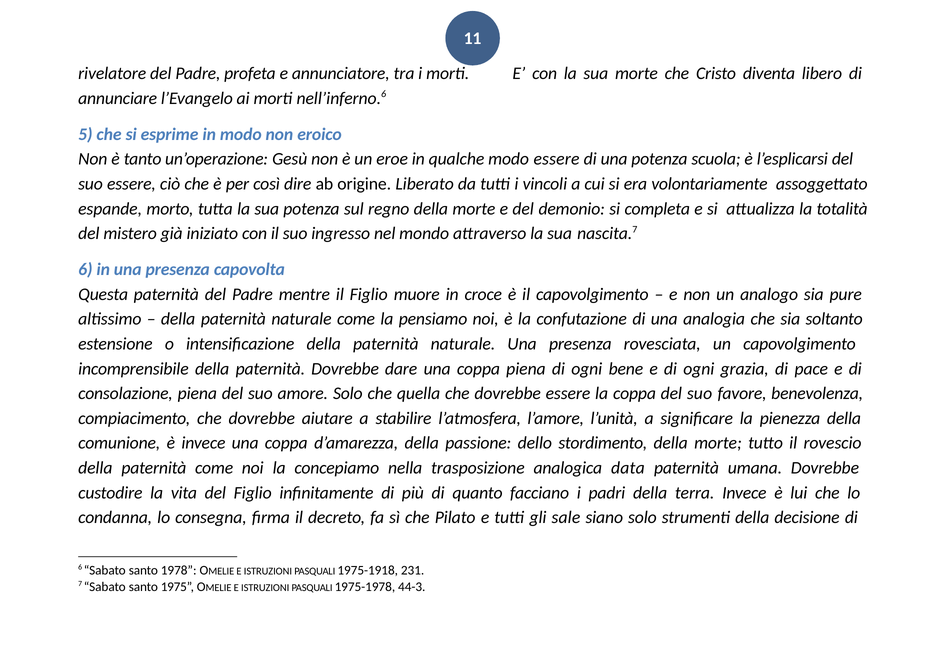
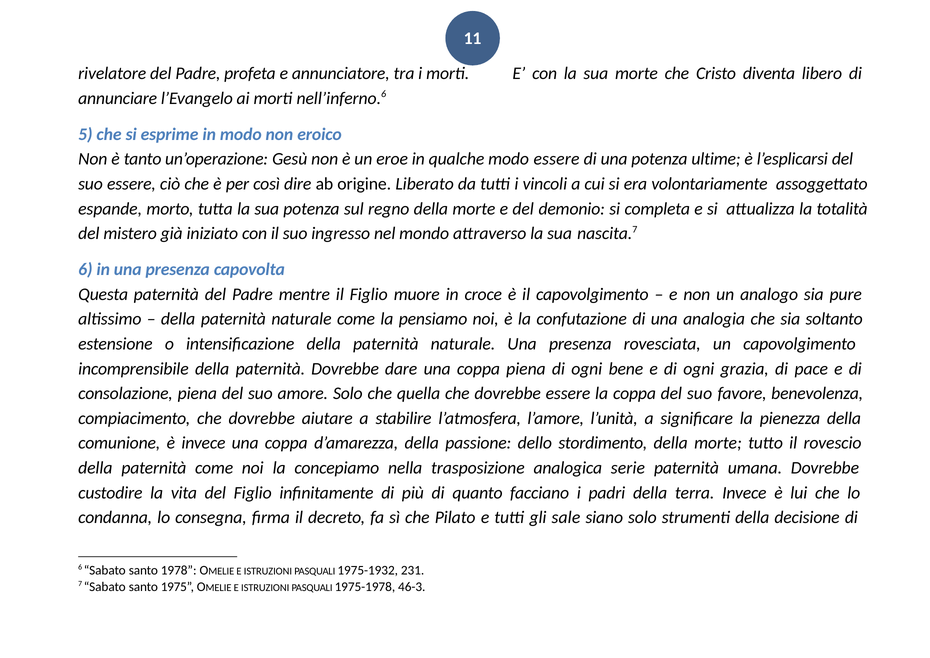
scuola: scuola -> ultime
data: data -> serie
1975-1918: 1975-1918 -> 1975-1932
44-3: 44-3 -> 46-3
